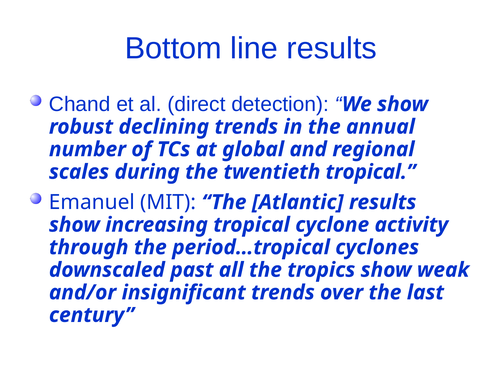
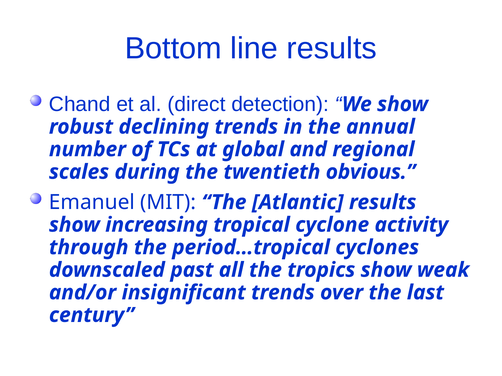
twentieth tropical: tropical -> obvious
